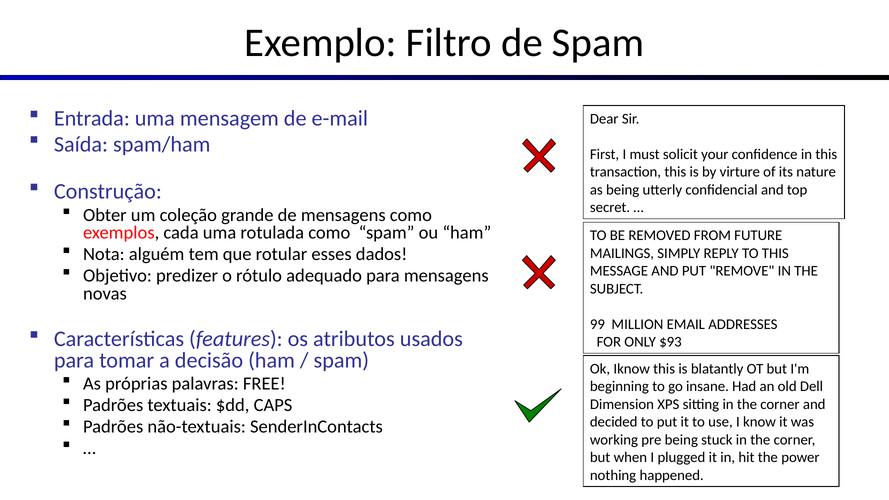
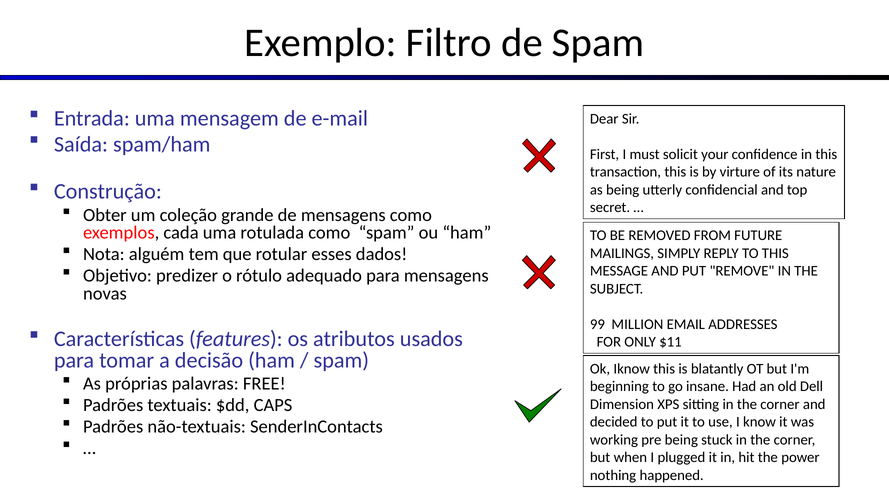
$93: $93 -> $11
